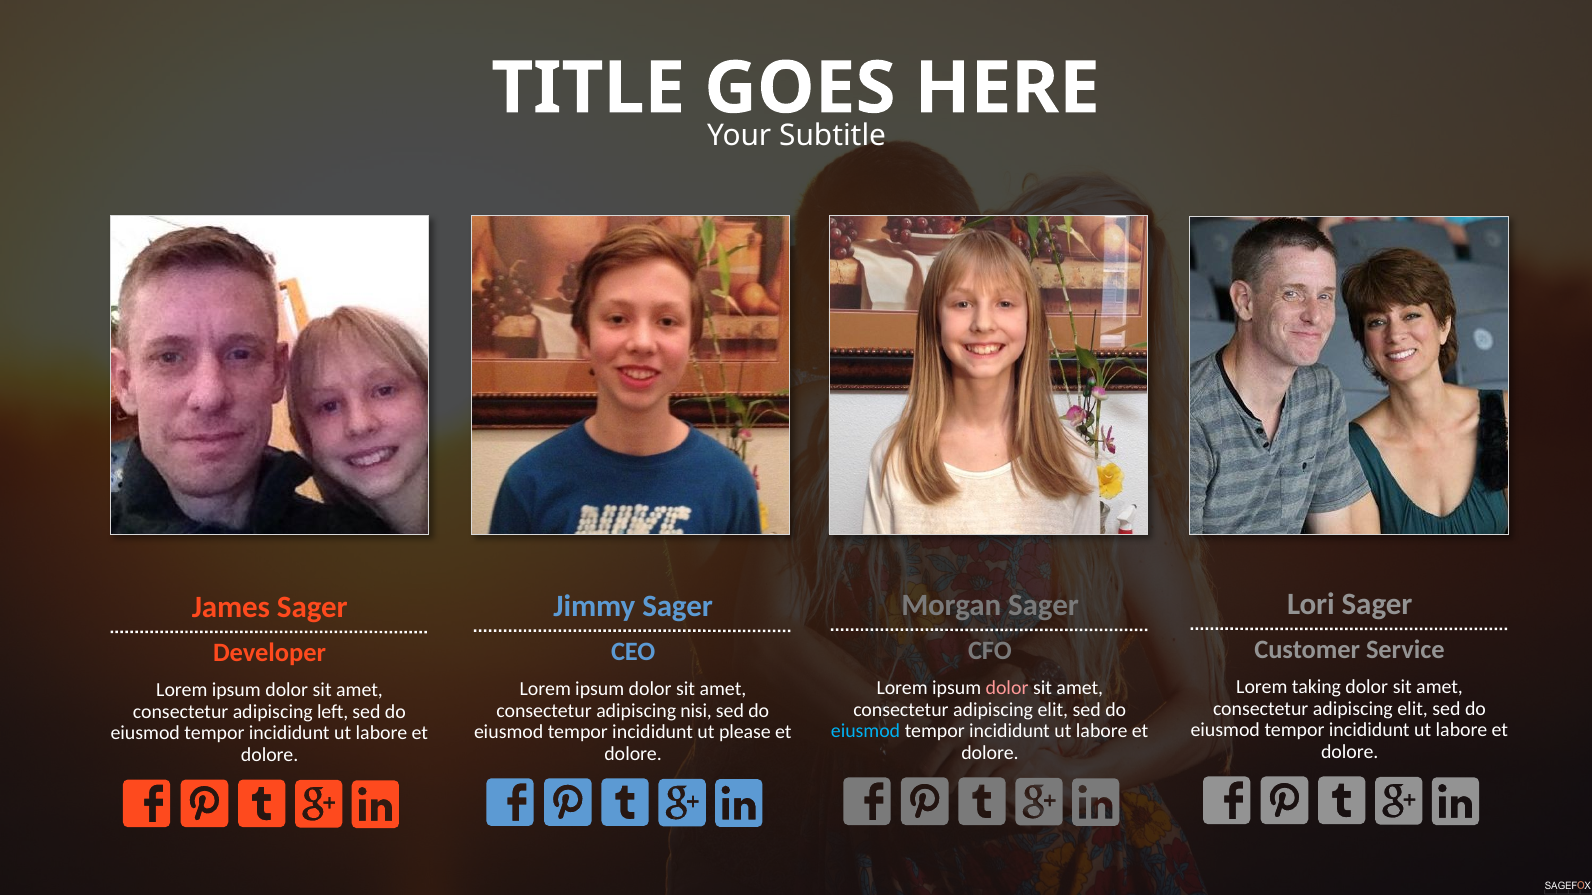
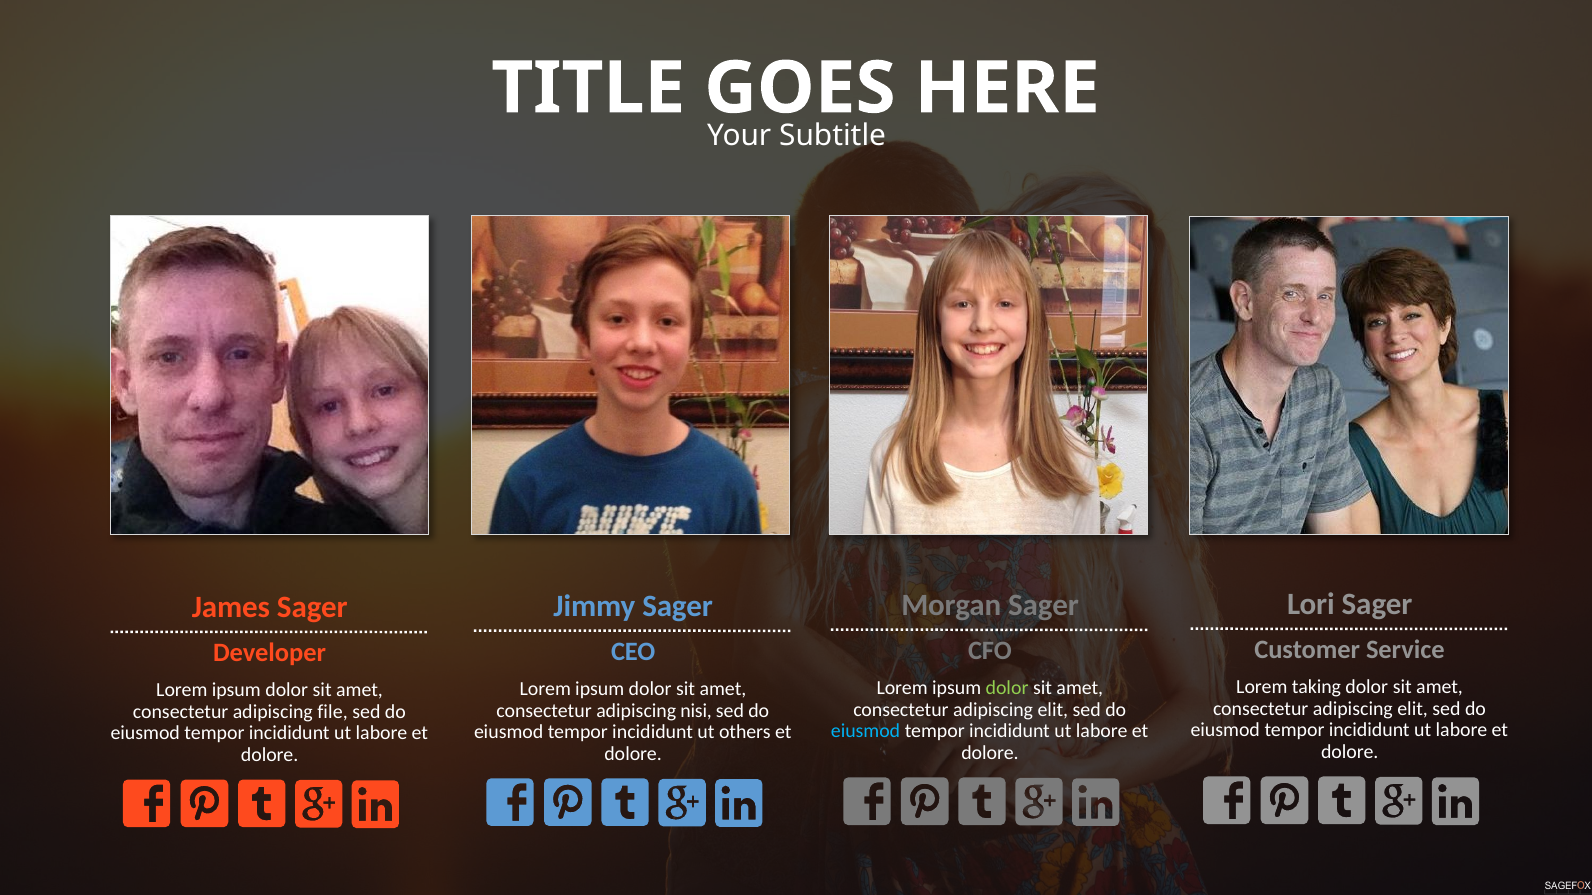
dolor at (1007, 689) colour: pink -> light green
left: left -> file
please: please -> others
